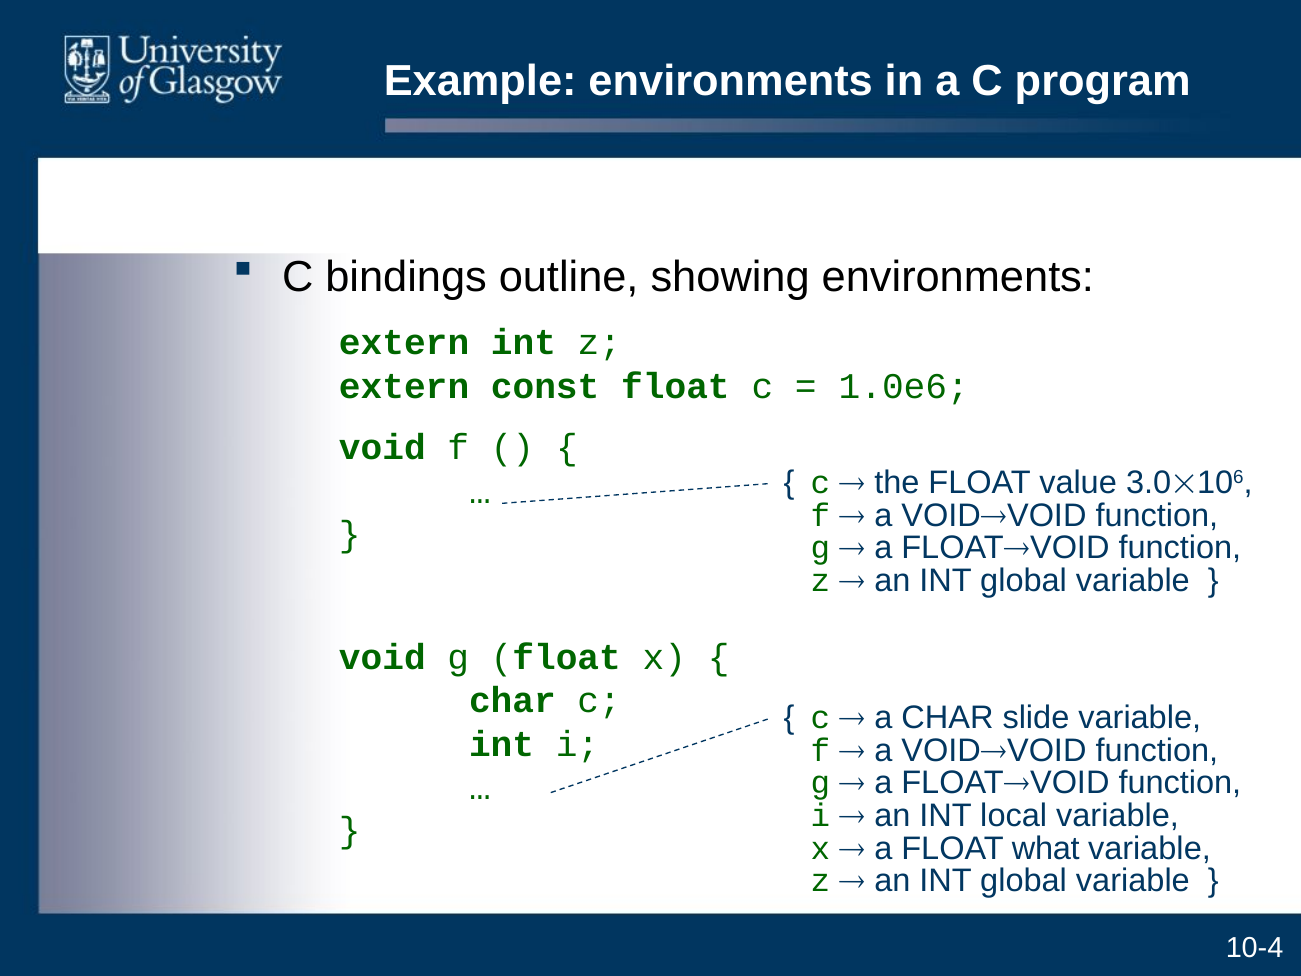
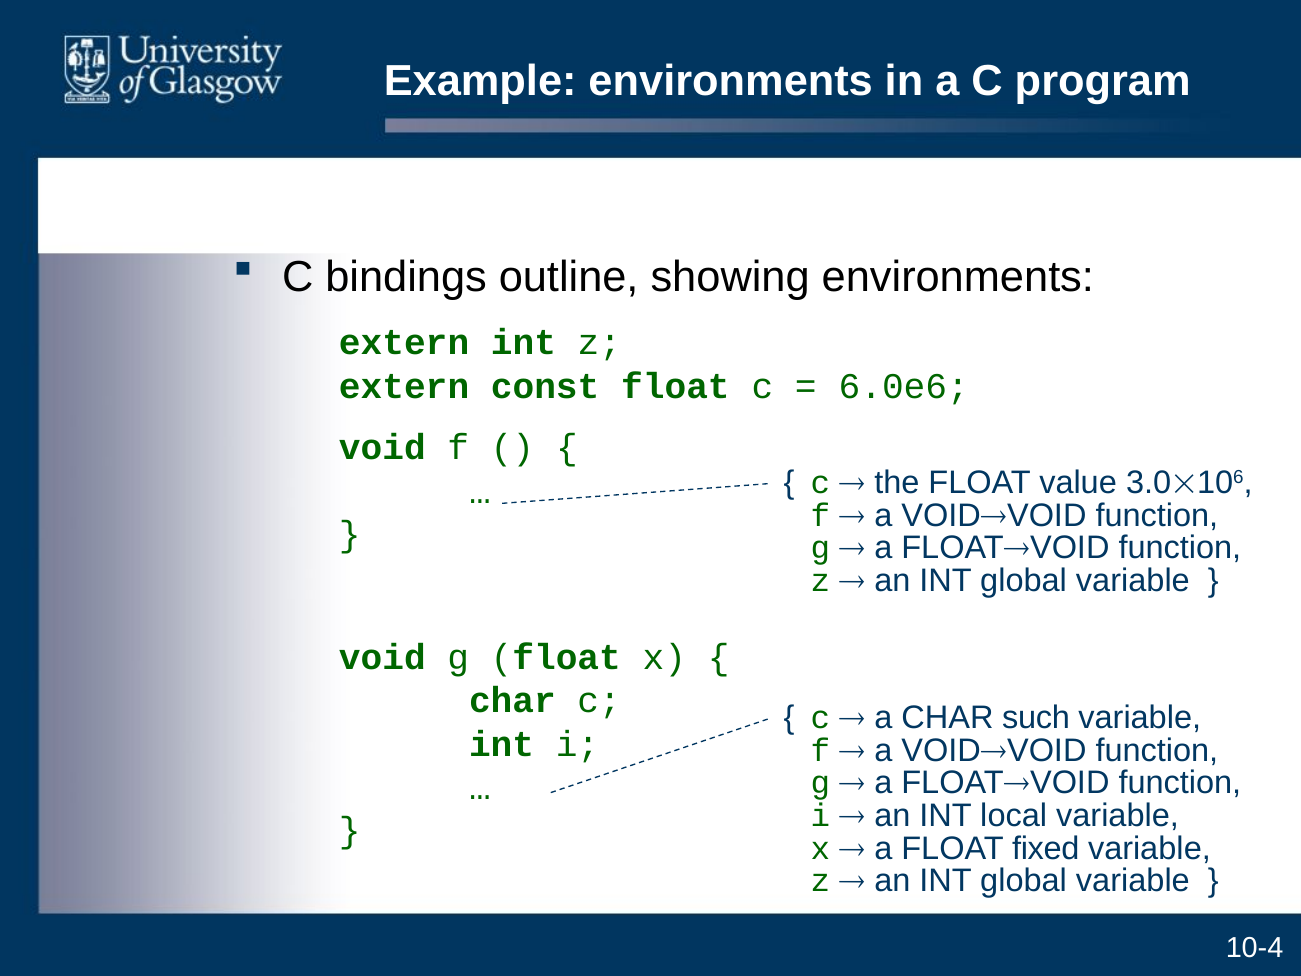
1.0e6: 1.0e6 -> 6.0e6
slide: slide -> such
what: what -> fixed
